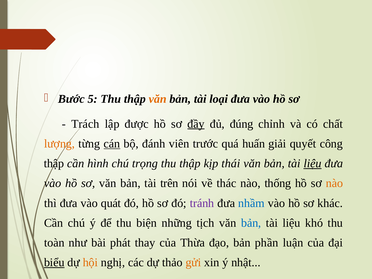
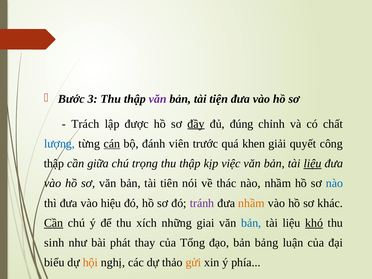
5: 5 -> 3
văn at (158, 99) colour: orange -> purple
loại: loại -> tiện
lượng colour: orange -> blue
huấn: huấn -> khen
hình: hình -> giữa
thái: thái -> việc
trên: trên -> tiên
nào thống: thống -> nhầm
nào at (334, 183) colour: orange -> blue
quát: quát -> hiệu
nhầm at (251, 203) colour: blue -> orange
Cần at (54, 223) underline: none -> present
biện: biện -> xích
tịch: tịch -> giai
khó underline: none -> present
toàn: toàn -> sinh
Thừa: Thừa -> Tổng
phần: phần -> bảng
biểu underline: present -> none
nhật: nhật -> phía
